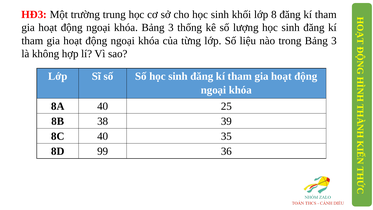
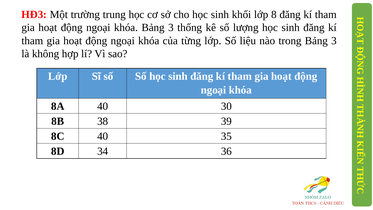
25: 25 -> 30
99: 99 -> 34
